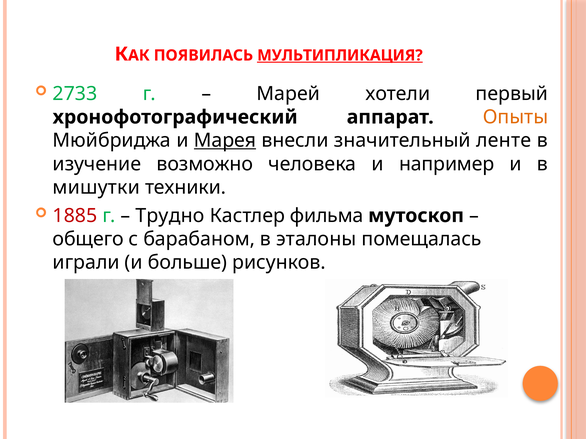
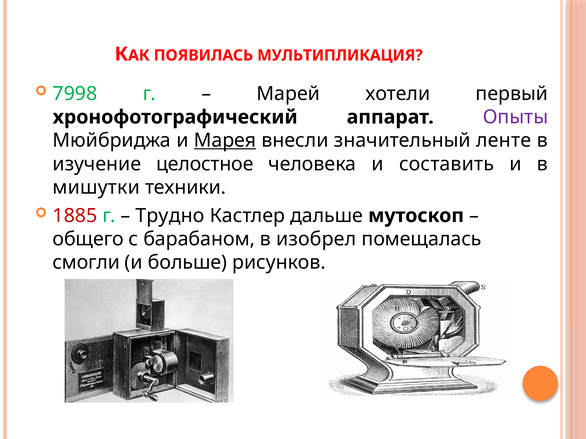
МУЛЬТИПЛИКАЦИЯ underline: present -> none
2733: 2733 -> 7998
Опыты colour: orange -> purple
возможно: возможно -> целостное
например: например -> составить
фильма: фильма -> дальше
эталоны: эталоны -> изобрел
играли: играли -> смогли
